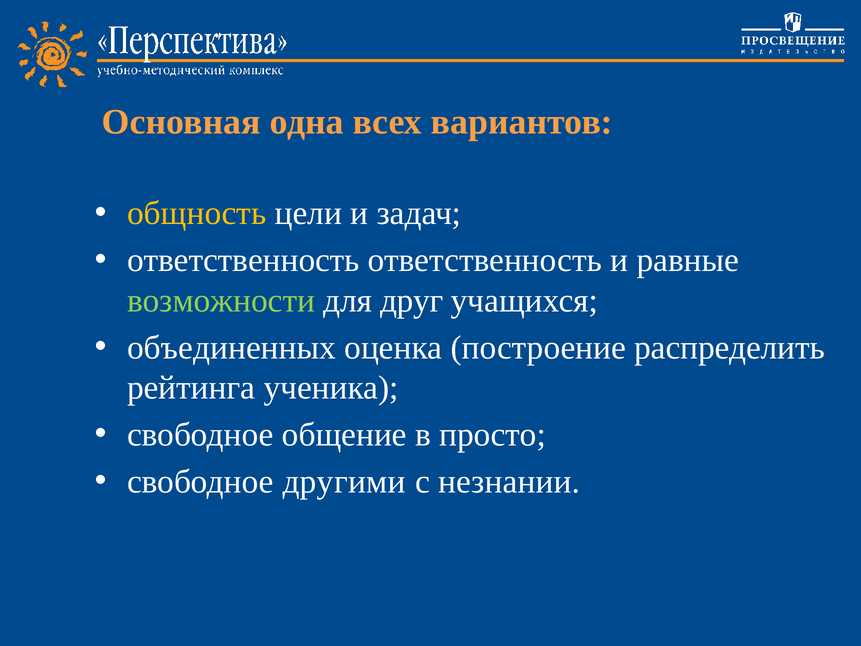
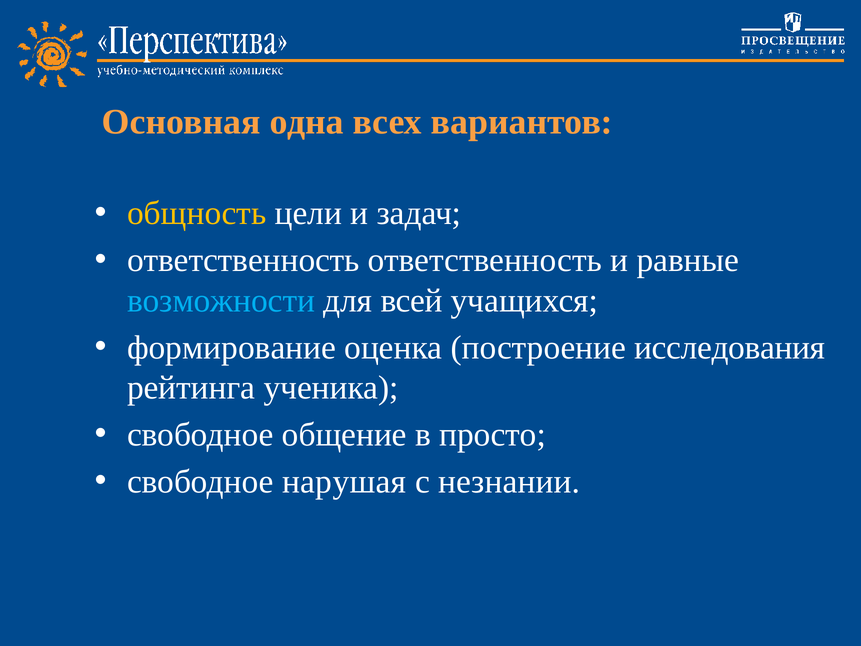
возможности colour: light green -> light blue
друг: друг -> всей
объединенных: объединенных -> формирование
распределить: распределить -> исследования
другими: другими -> нарушая
